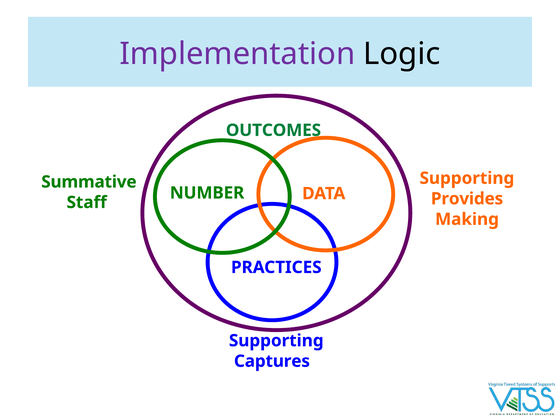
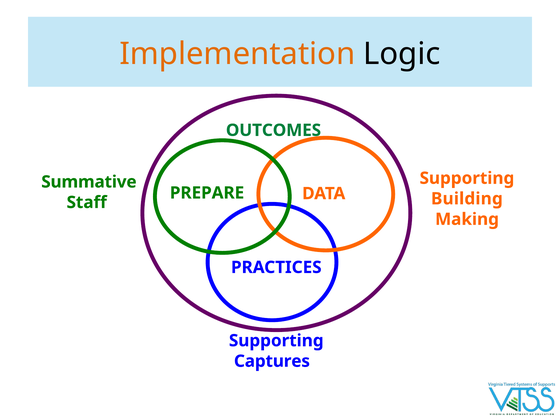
Implementation colour: purple -> orange
NUMBER: NUMBER -> PREPARE
Provides: Provides -> Building
